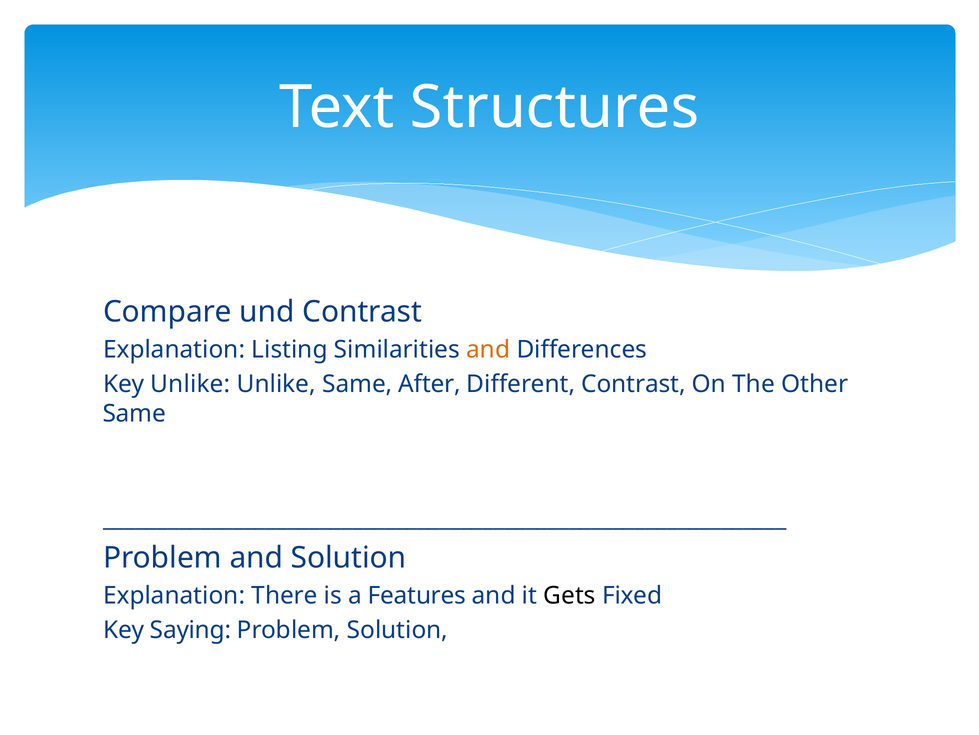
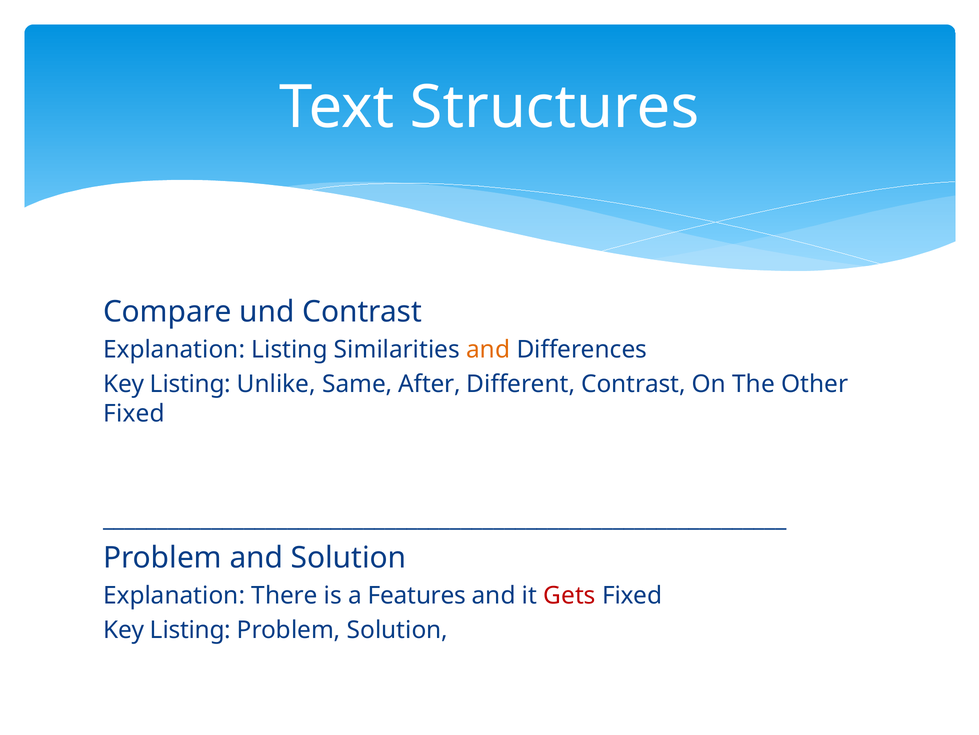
Unlike at (190, 384): Unlike -> Listing
Same at (134, 413): Same -> Fixed
Gets colour: black -> red
Saying at (190, 630): Saying -> Listing
